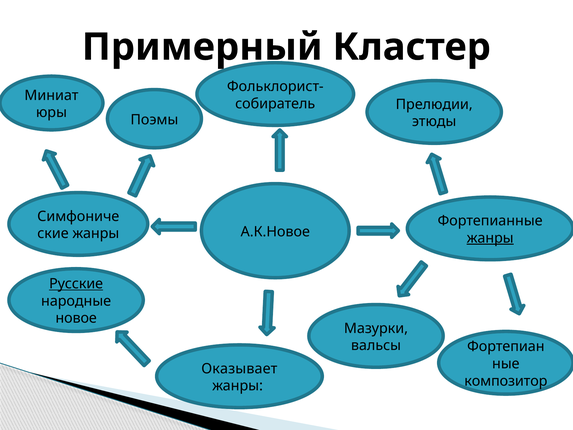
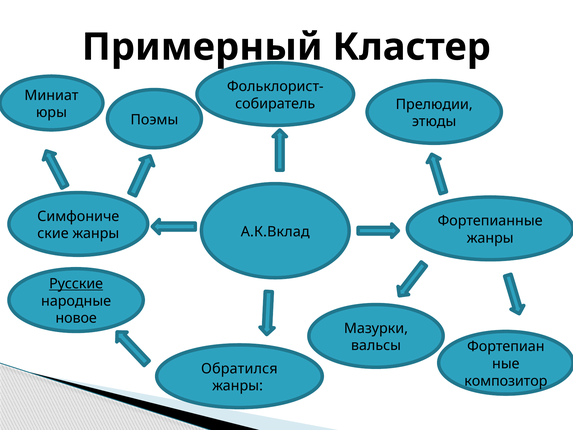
А.К.Новое: А.К.Новое -> А.К.Вклад
жанры at (490, 238) underline: present -> none
Оказывает: Оказывает -> Обратился
